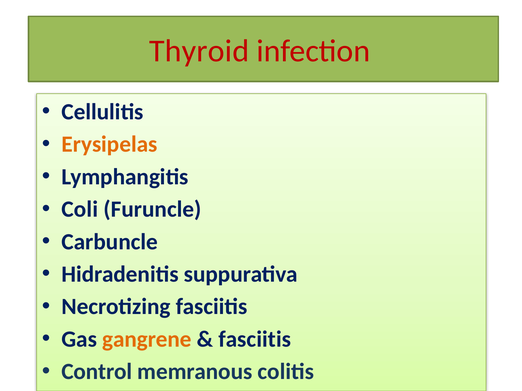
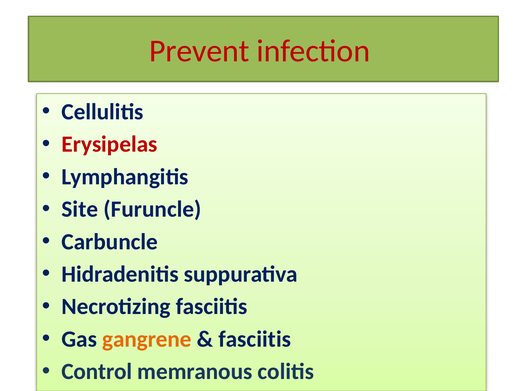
Thyroid: Thyroid -> Prevent
Erysipelas colour: orange -> red
Coli: Coli -> Site
